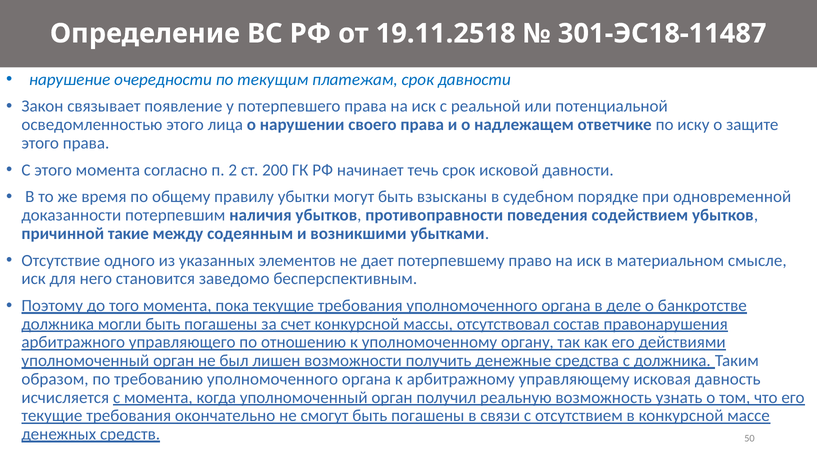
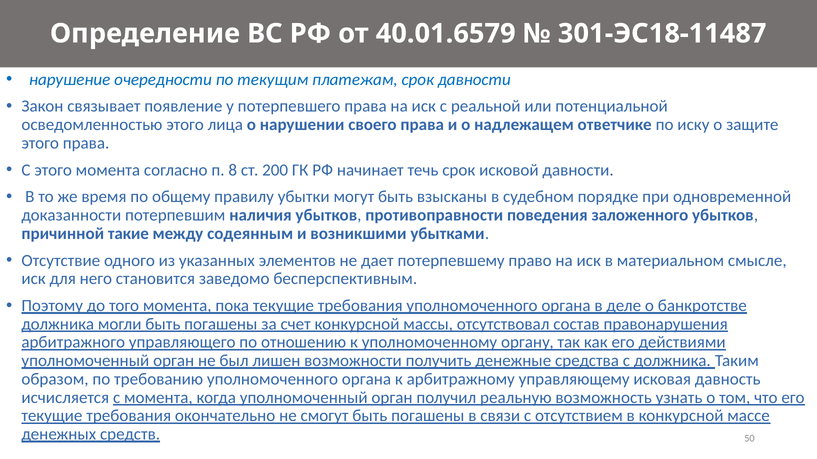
19.11.2518: 19.11.2518 -> 40.01.6579
2: 2 -> 8
содействием: содействием -> заложенного
